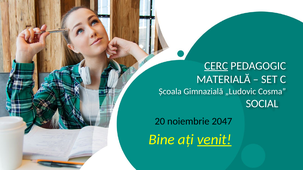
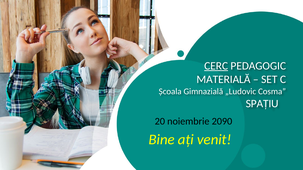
SOCIAL: SOCIAL -> SPAȚIU
2047: 2047 -> 2090
venit underline: present -> none
